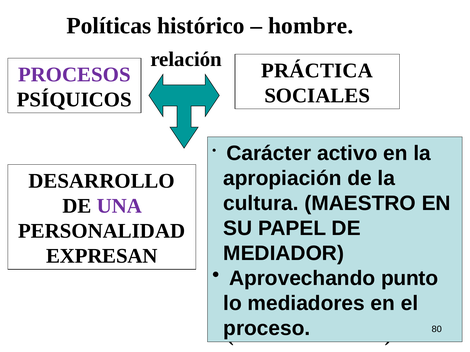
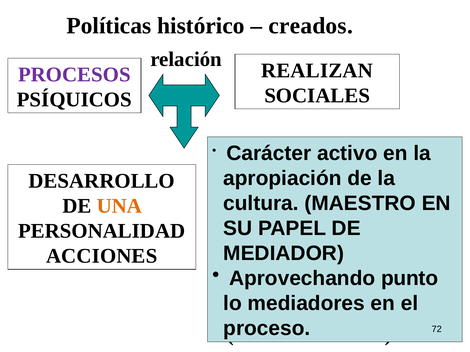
hombre: hombre -> creados
PRÁCTICA: PRÁCTICA -> REALIZAN
UNA colour: purple -> orange
EXPRESAN: EXPRESAN -> ACCIONES
80: 80 -> 72
